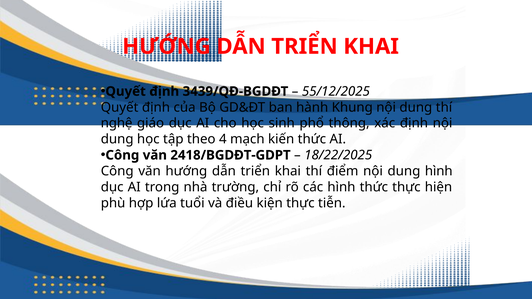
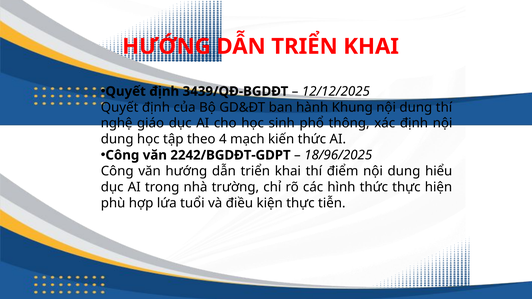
55/12/2025: 55/12/2025 -> 12/12/2025
2418/BGDĐT-GDPT: 2418/BGDĐT-GDPT -> 2242/BGDĐT-GDPT
18/22/2025: 18/22/2025 -> 18/96/2025
dung hình: hình -> hiểu
